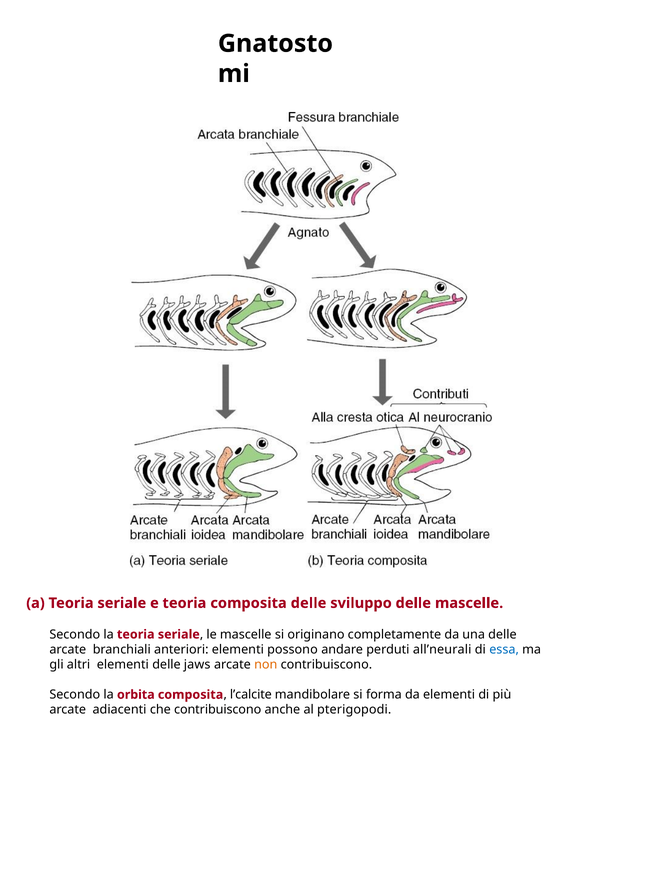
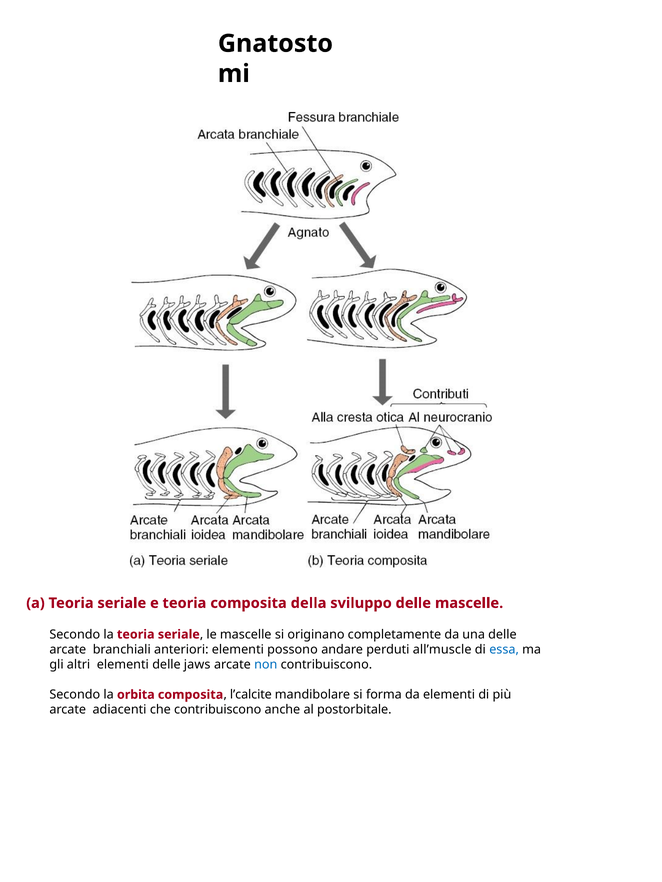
composita delle: delle -> della
all’neurali: all’neurali -> all’muscle
non colour: orange -> blue
pterigopodi: pterigopodi -> postorbitale
